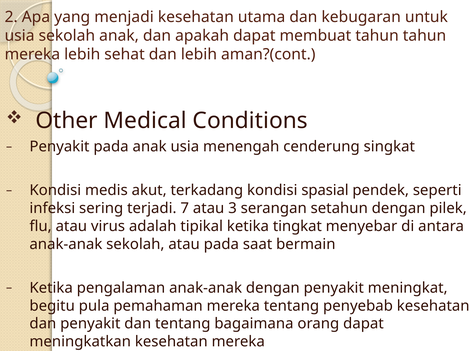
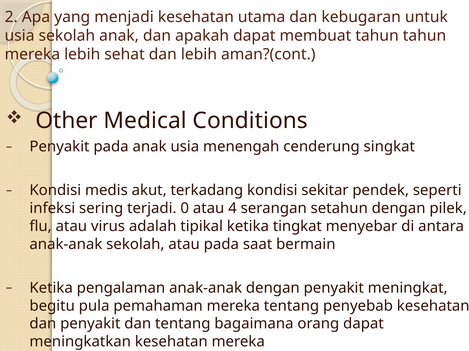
spasial: spasial -> sekitar
7: 7 -> 0
3: 3 -> 4
